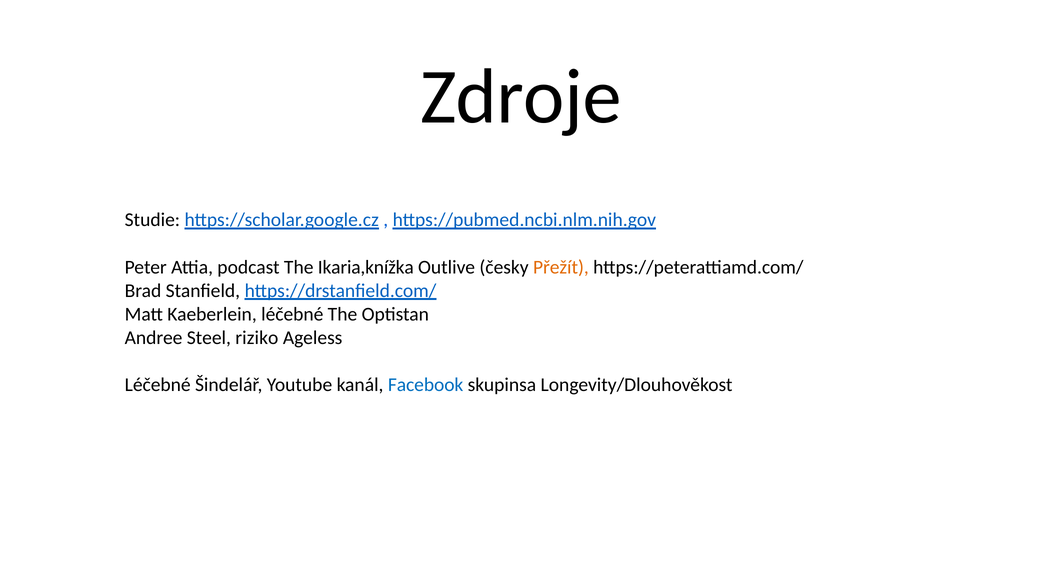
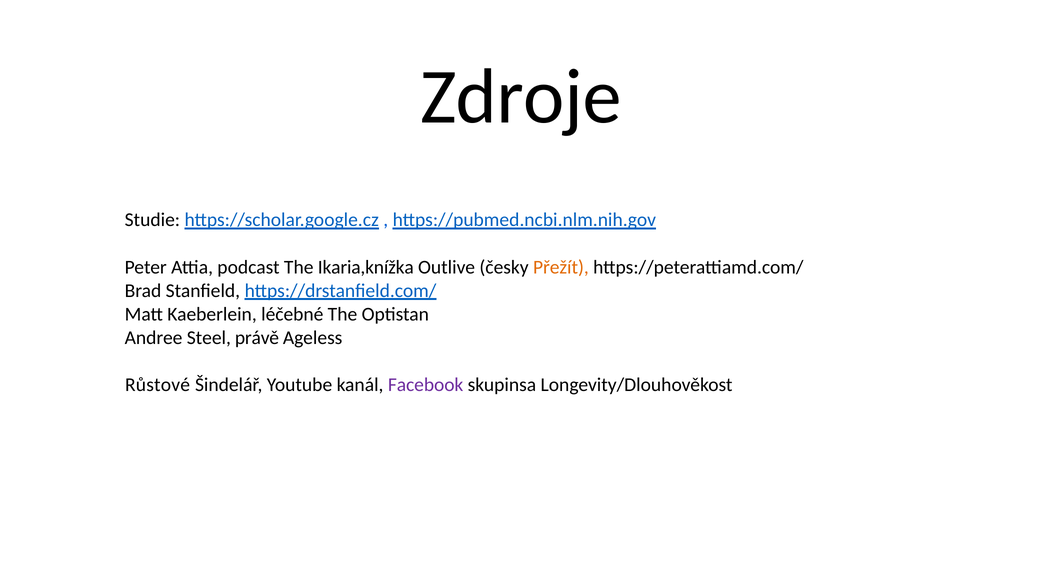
riziko: riziko -> právě
Léčebné at (158, 385): Léčebné -> Růstové
Facebook colour: blue -> purple
